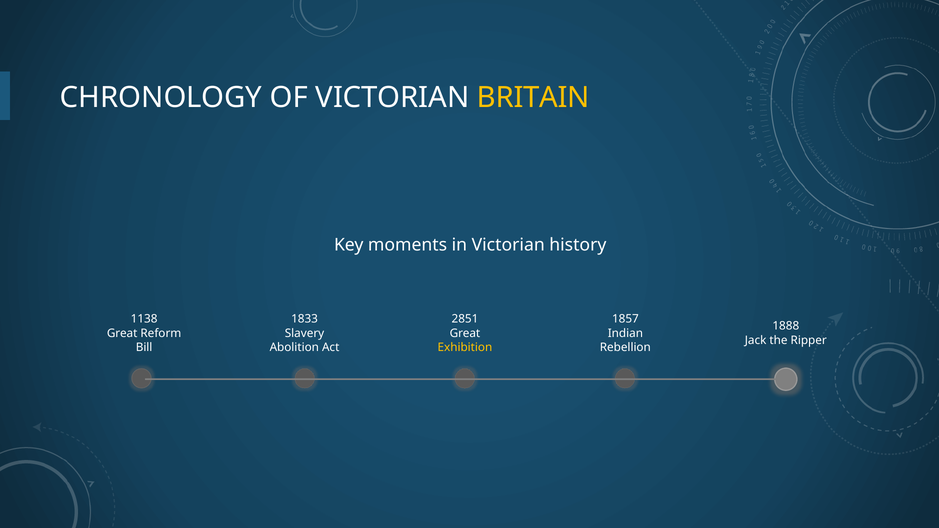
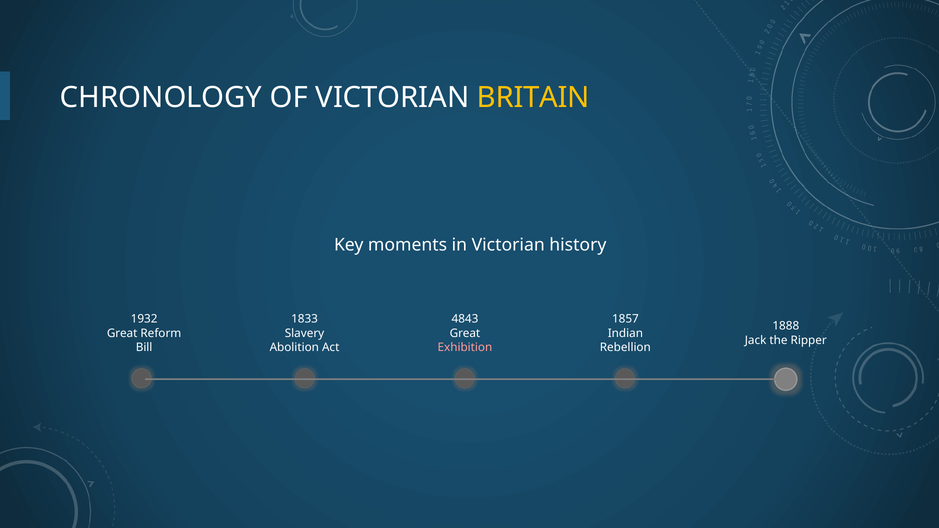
1138: 1138 -> 1932
2851: 2851 -> 4843
Exhibition colour: yellow -> pink
